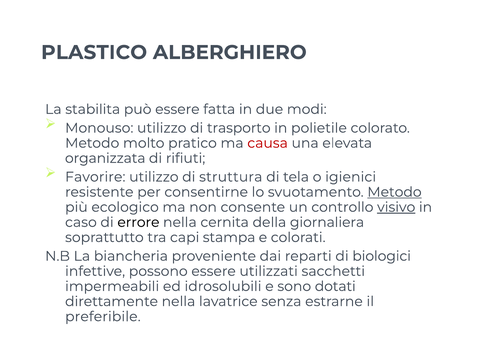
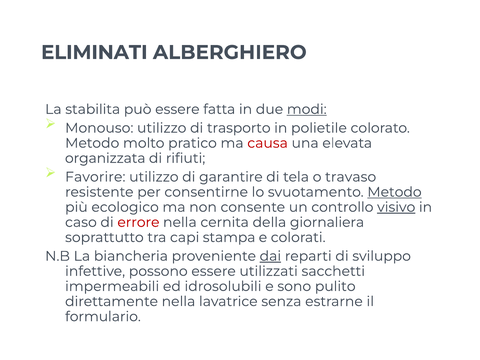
PLASTICO: PLASTICO -> ELIMINATI
modi underline: none -> present
struttura: struttura -> garantire
igienici: igienici -> travaso
errore colour: black -> red
dai underline: none -> present
biologici: biologici -> sviluppo
dotati: dotati -> pulito
preferibile: preferibile -> formulario
